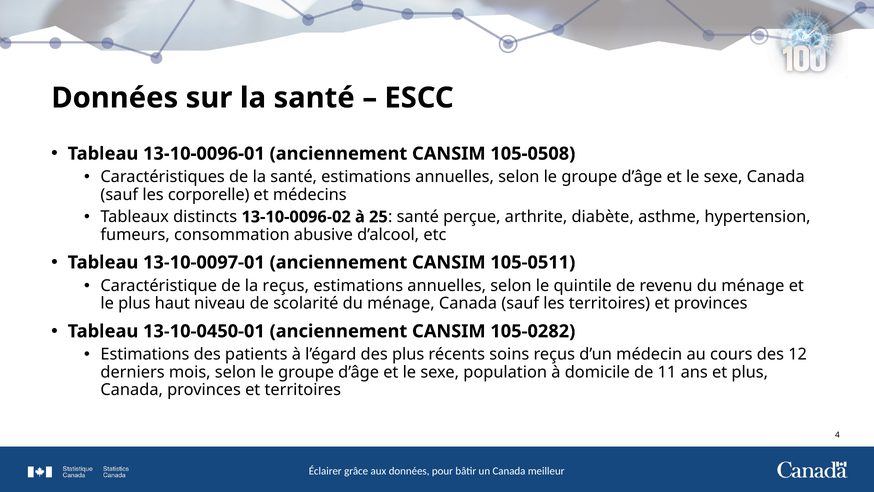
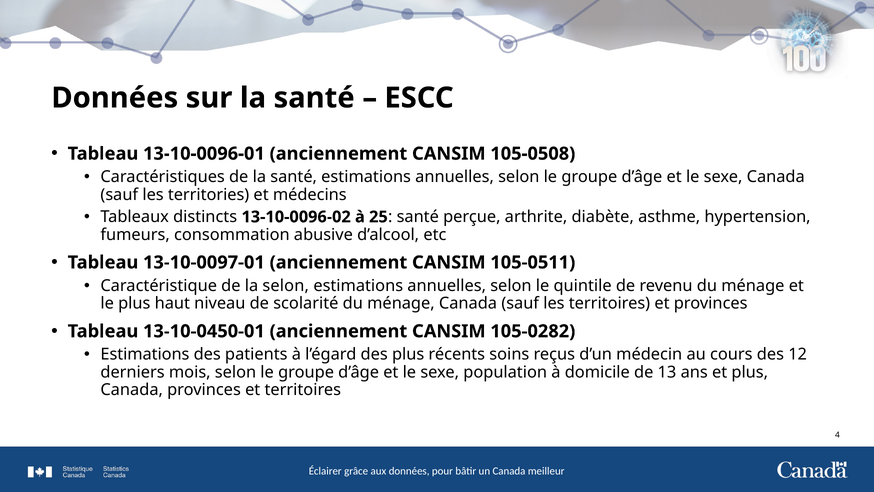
corporelle: corporelle -> territories
la reçus: reçus -> selon
11: 11 -> 13
